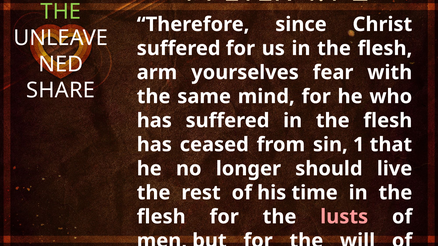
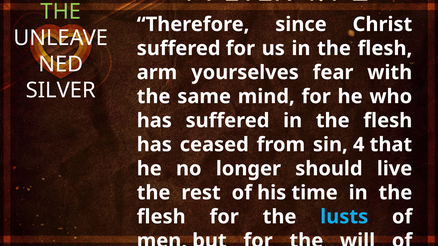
SHARE: SHARE -> SILVER
sin 1: 1 -> 4
lusts colour: pink -> light blue
